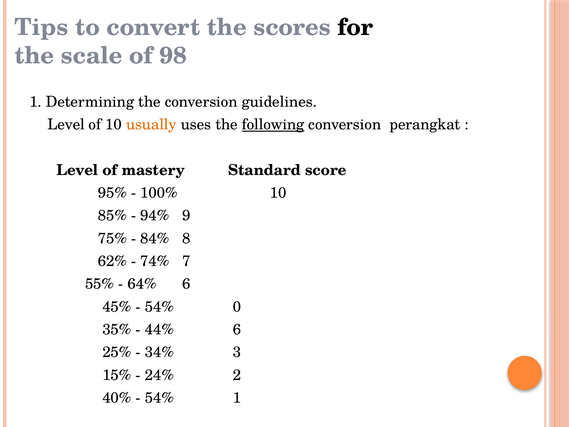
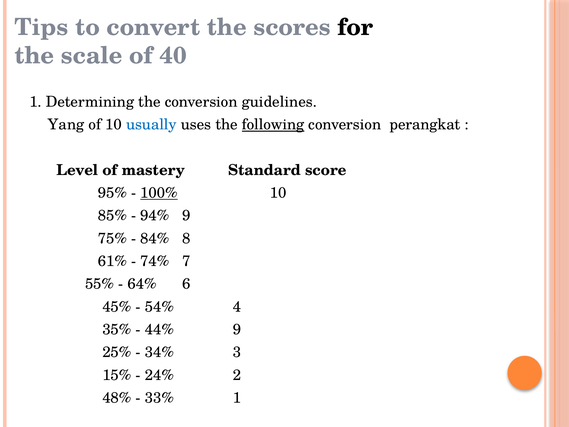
98: 98 -> 40
Level at (66, 125): Level -> Yang
usually colour: orange -> blue
100% underline: none -> present
62%: 62% -> 61%
0: 0 -> 4
44% 6: 6 -> 9
40%: 40% -> 48%
54% at (159, 398): 54% -> 33%
